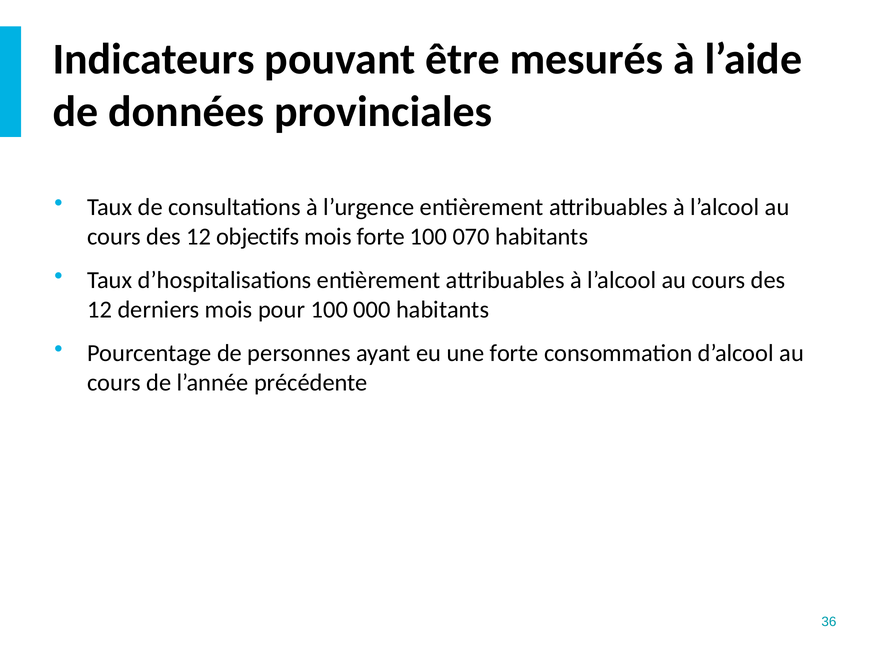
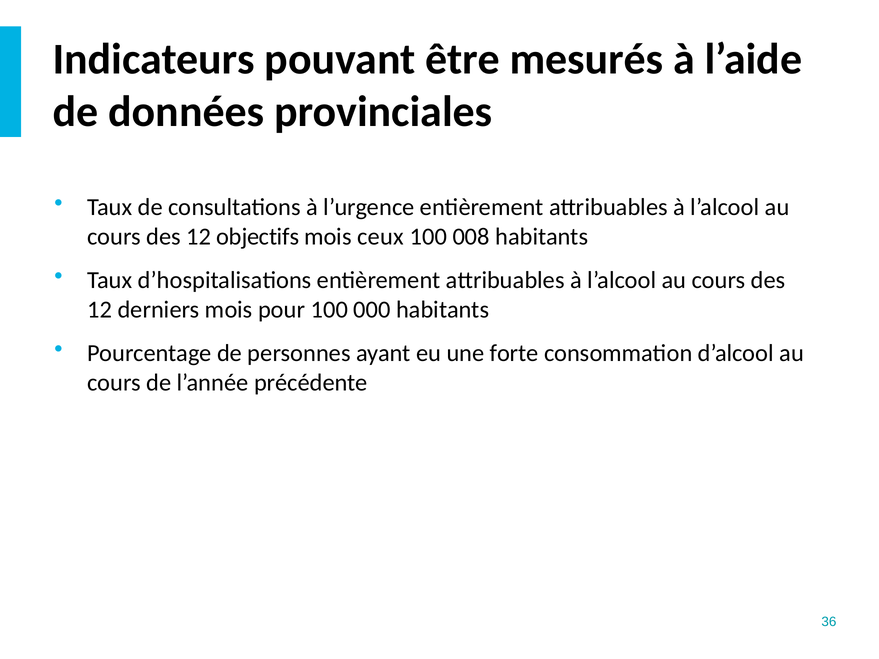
mois forte: forte -> ceux
070: 070 -> 008
